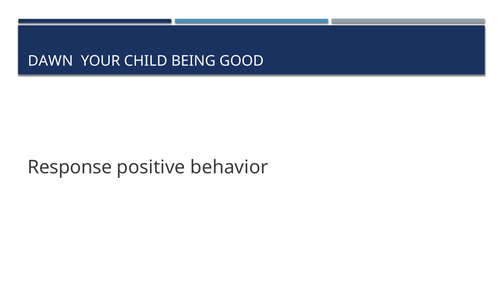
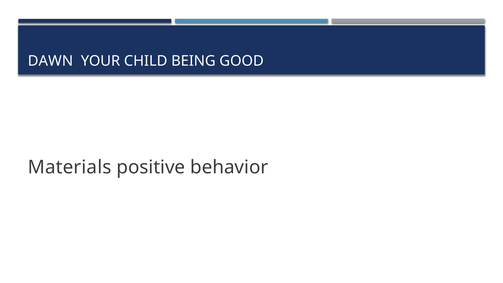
Response: Response -> Materials
